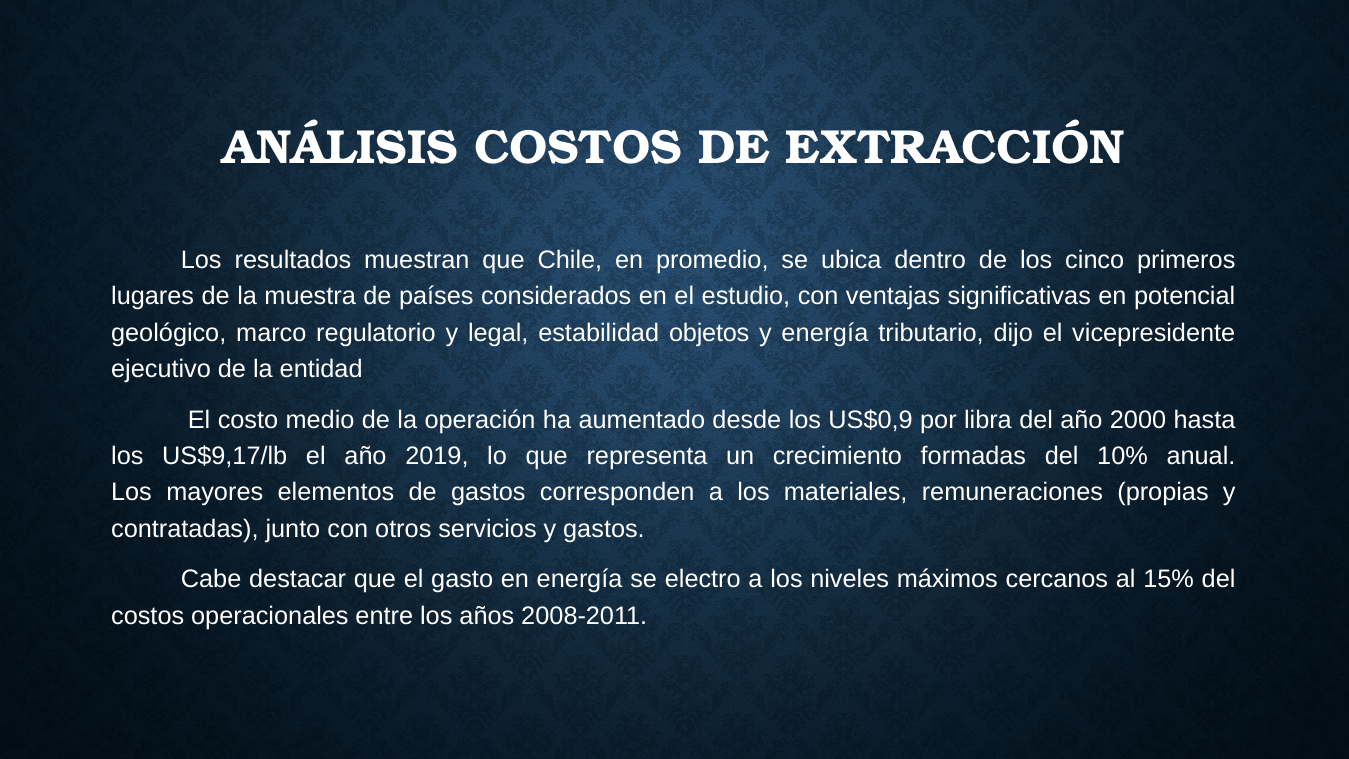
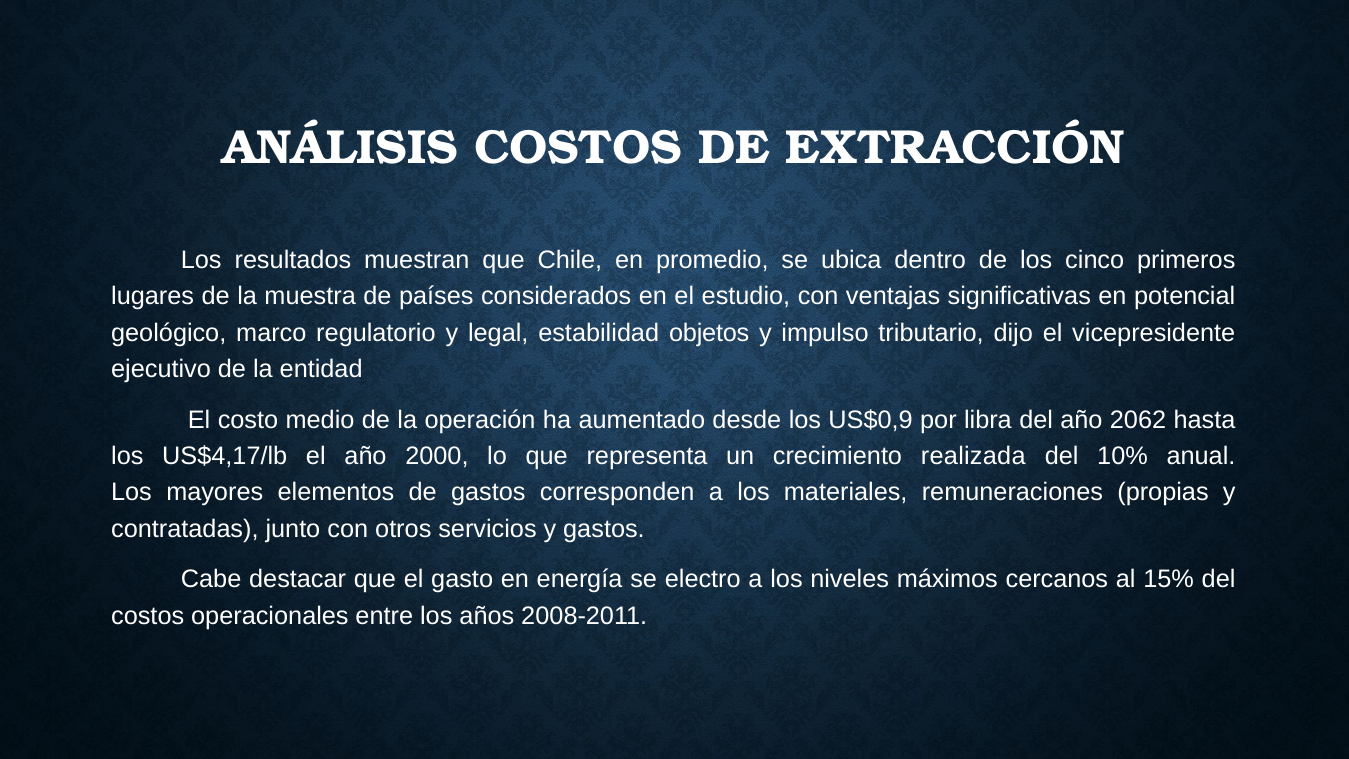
y energía: energía -> impulso
2000: 2000 -> 2062
US$9,17/lb: US$9,17/lb -> US$4,17/lb
2019: 2019 -> 2000
formadas: formadas -> realizada
